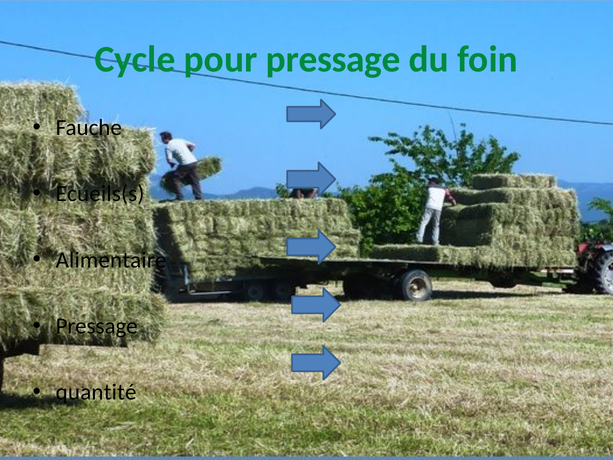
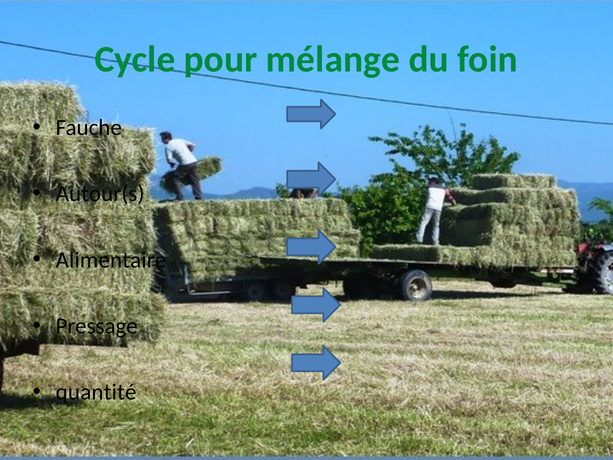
pour pressage: pressage -> mélange
Ecueils(s: Ecueils(s -> Autour(s
